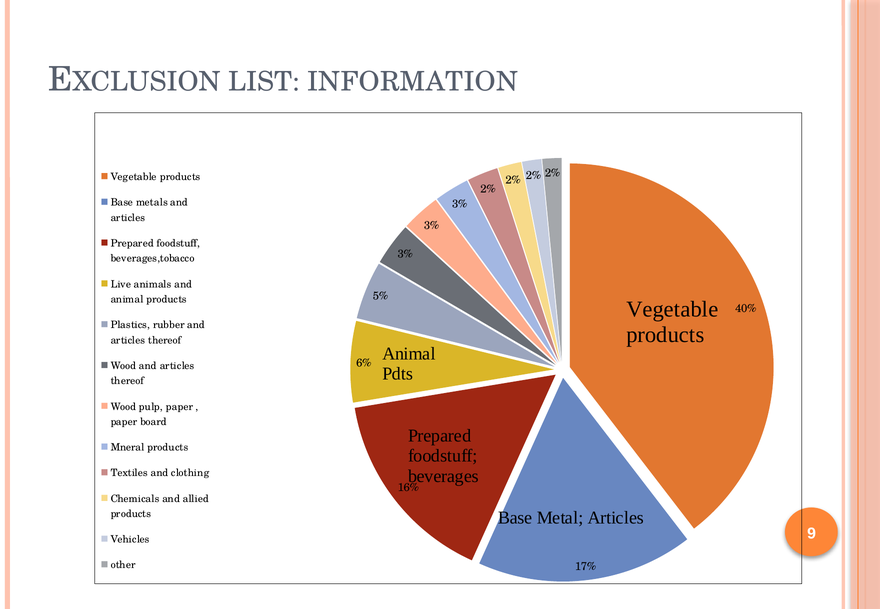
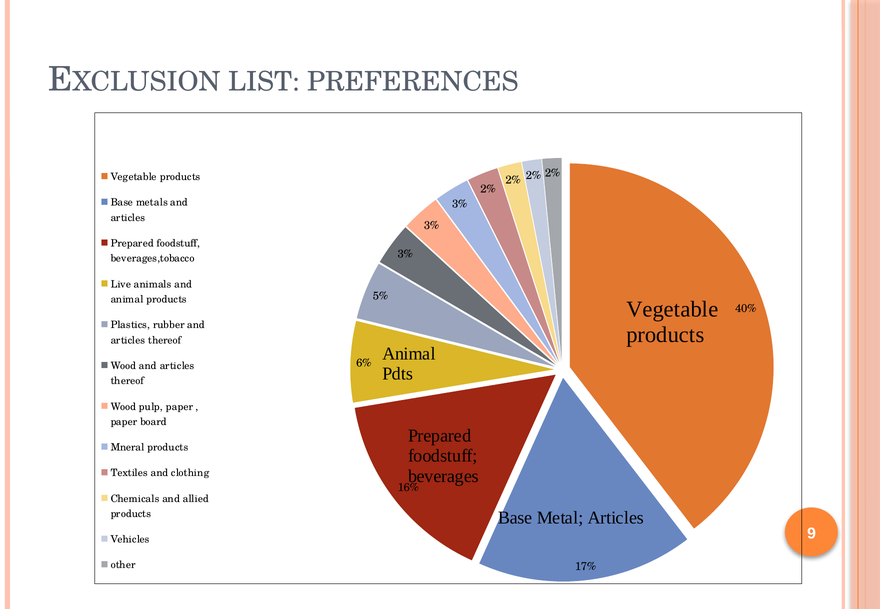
INFORMATION: INFORMATION -> PREFERENCES
